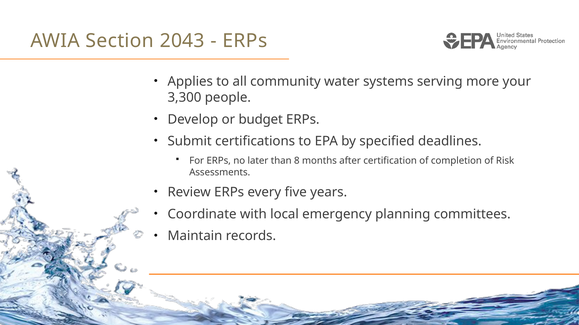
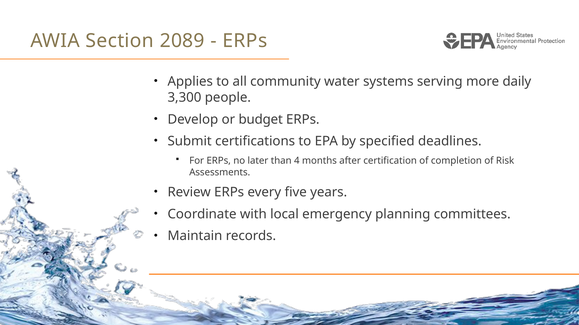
2043: 2043 -> 2089
your: your -> daily
8: 8 -> 4
